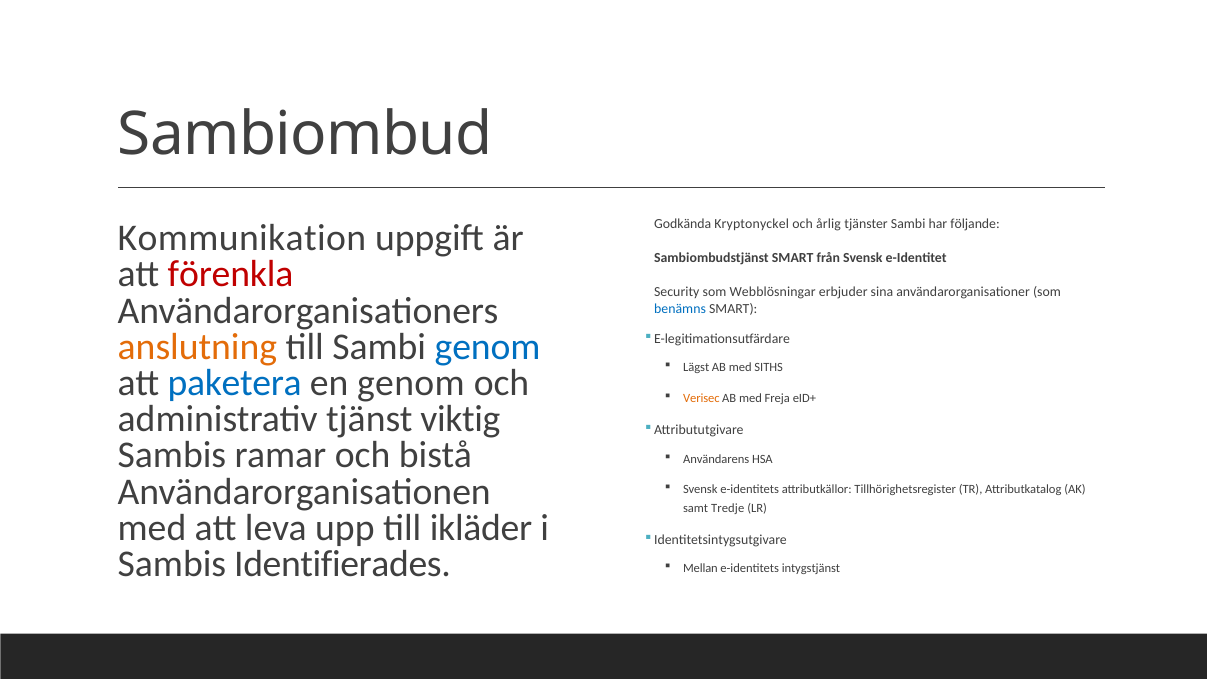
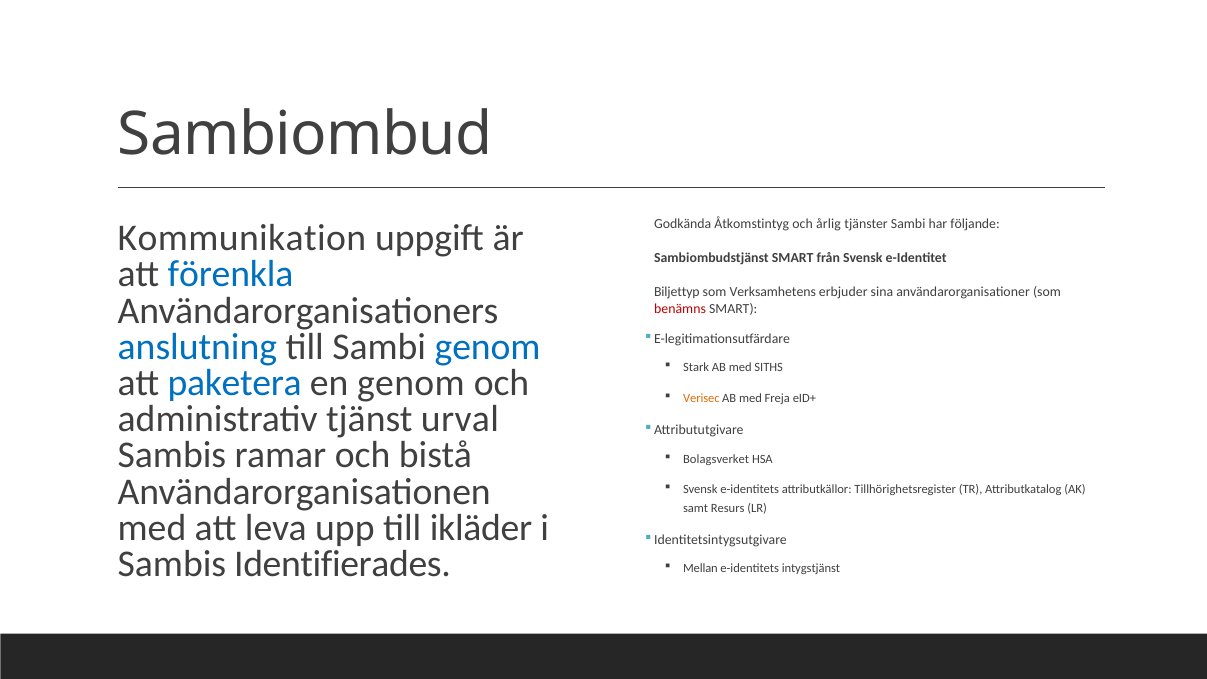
Kryptonyckel: Kryptonyckel -> Åtkomstintyg
förenkla colour: red -> blue
Security: Security -> Biljettyp
Webblösningar: Webblösningar -> Verksamhetens
benämns colour: blue -> red
anslutning colour: orange -> blue
Lägst: Lägst -> Stark
viktig: viktig -> urval
Användarens: Användarens -> Bolagsverket
Tredje: Tredje -> Resurs
